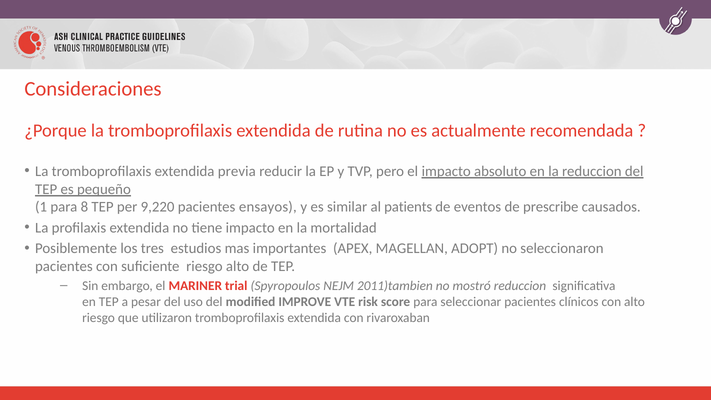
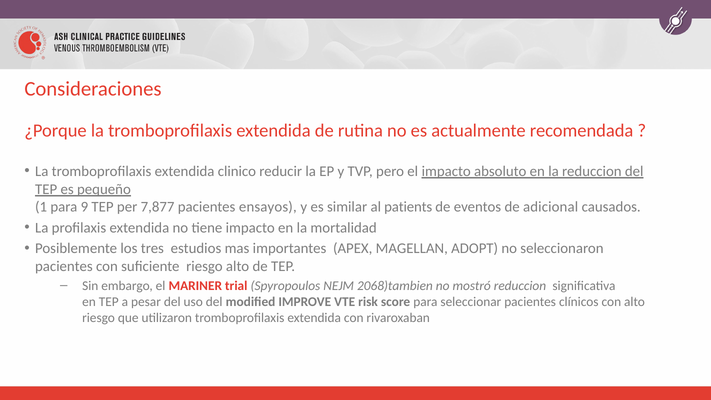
previa: previa -> clinico
8: 8 -> 9
9,220: 9,220 -> 7,877
prescribe: prescribe -> adicional
2011)tambien: 2011)tambien -> 2068)tambien
